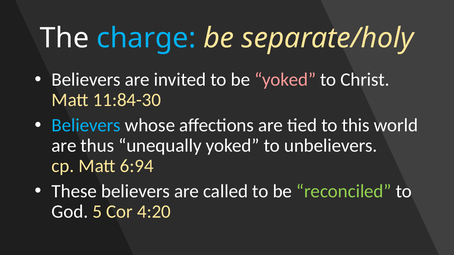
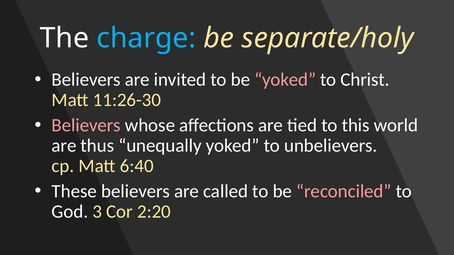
11:84-30: 11:84-30 -> 11:26-30
Believers at (86, 125) colour: light blue -> pink
6:94: 6:94 -> 6:40
reconciled colour: light green -> pink
5: 5 -> 3
4:20: 4:20 -> 2:20
